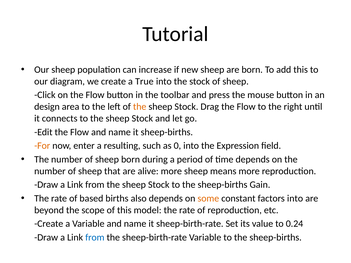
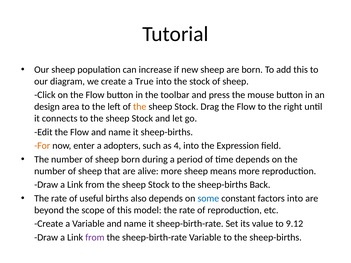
resulting: resulting -> adopters
0: 0 -> 4
Gain: Gain -> Back
based: based -> useful
some colour: orange -> blue
0.24: 0.24 -> 9.12
from at (95, 238) colour: blue -> purple
